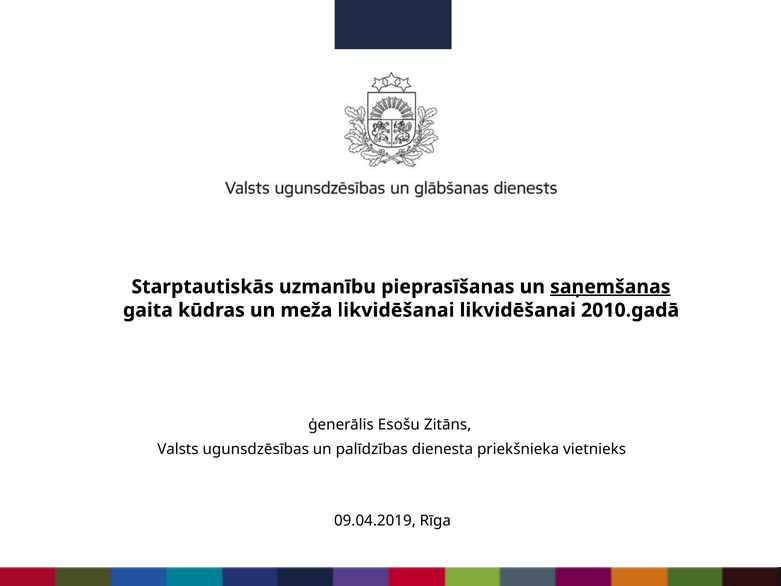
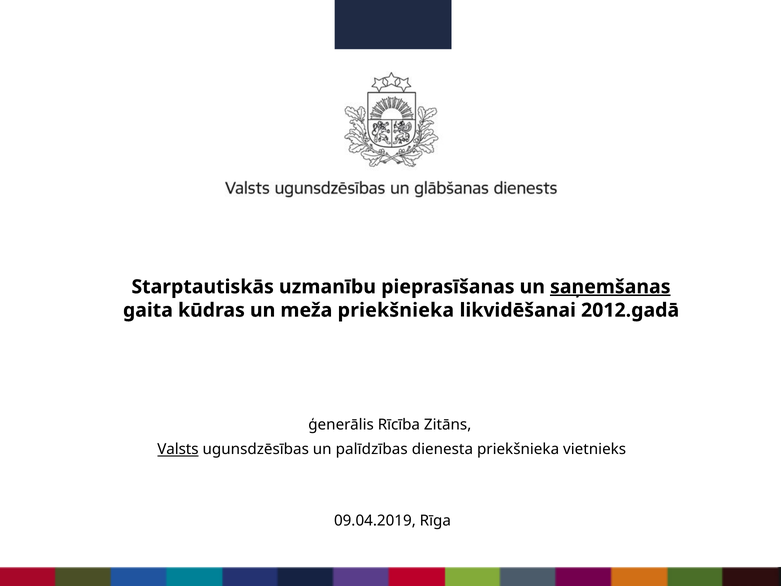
meža likvidēšanai: likvidēšanai -> priekšnieka
2010.gadā: 2010.gadā -> 2012.gadā
Esošu: Esošu -> Rīcība
Valsts underline: none -> present
